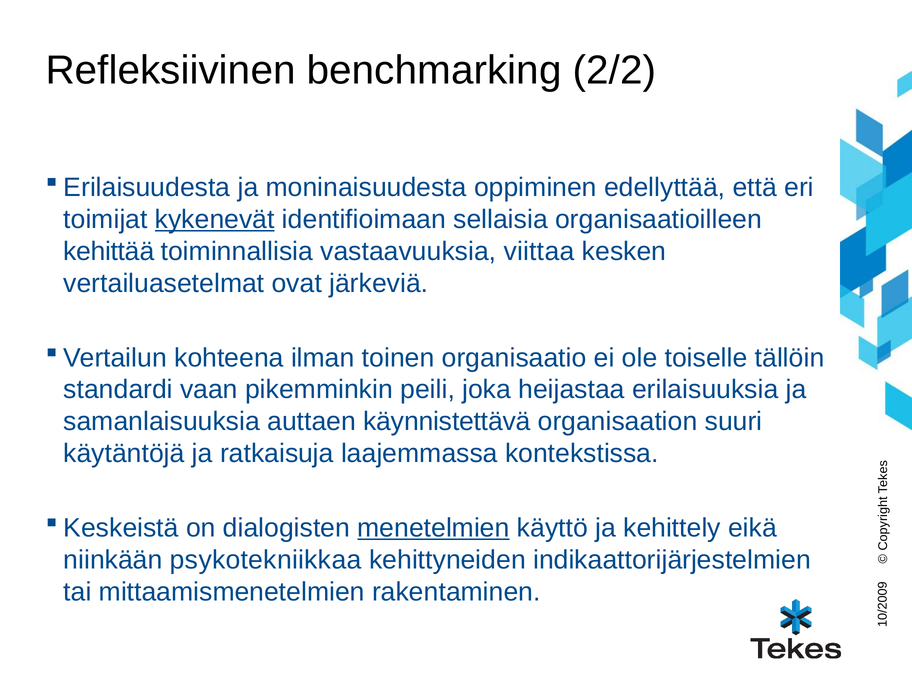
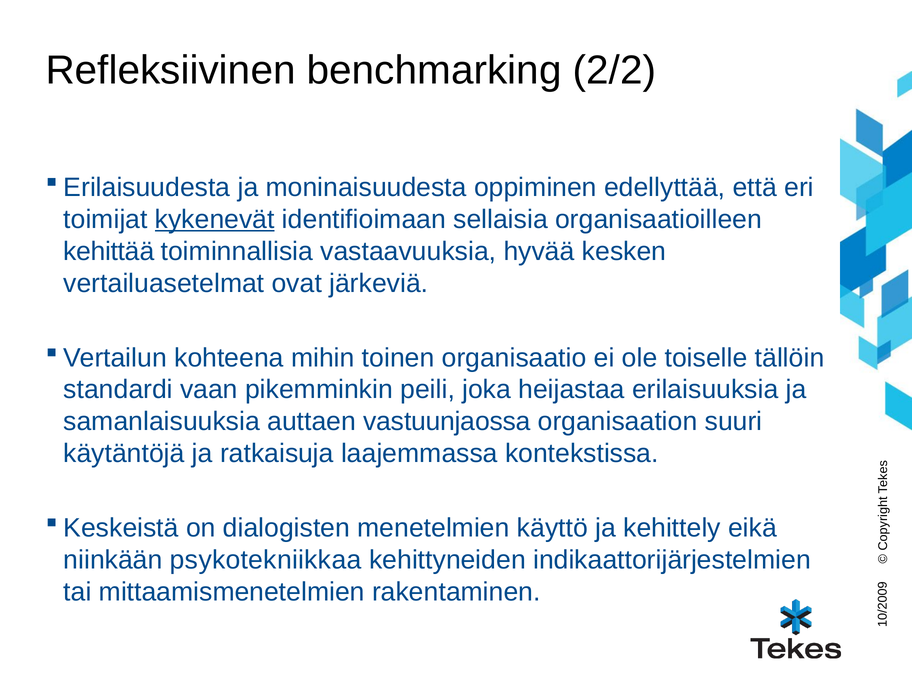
viittaa: viittaa -> hyvää
ilman: ilman -> mihin
käynnistettävä: käynnistettävä -> vastuunjaossa
menetelmien underline: present -> none
